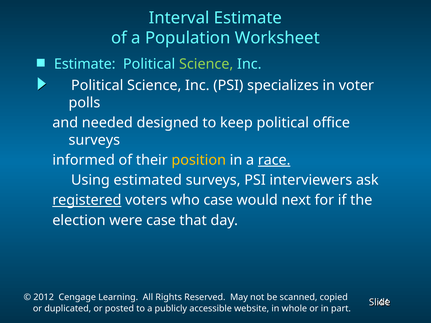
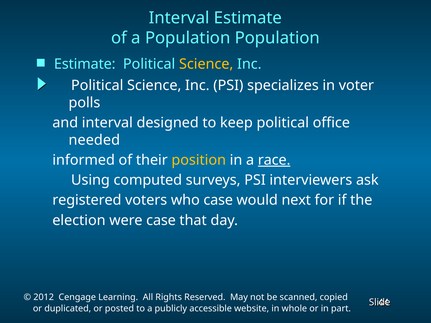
Population Worksheet: Worksheet -> Population
Science at (206, 64) colour: light green -> yellow
and needed: needed -> interval
surveys at (94, 140): surveys -> needed
estimated: estimated -> computed
registered underline: present -> none
